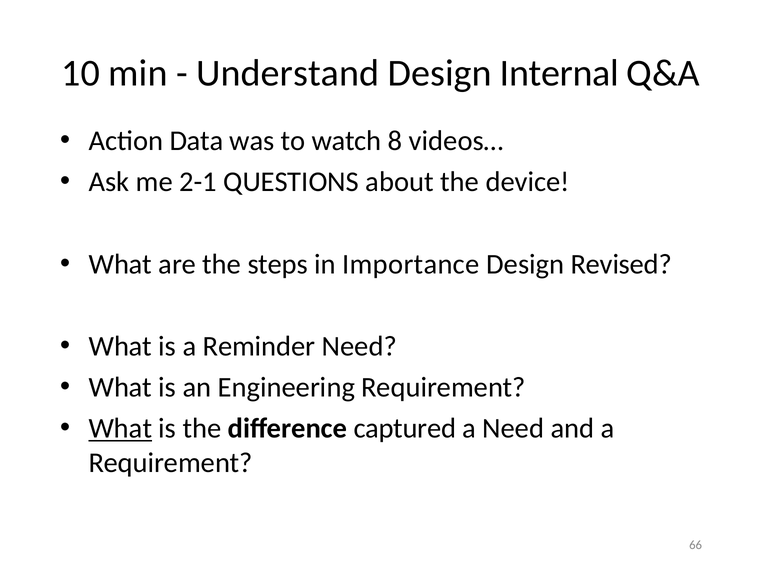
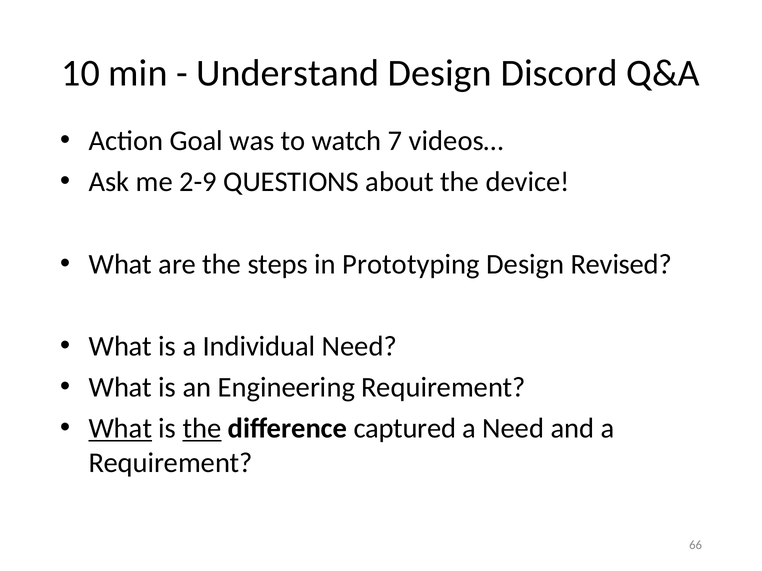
Internal: Internal -> Discord
Data: Data -> Goal
8: 8 -> 7
2-1: 2-1 -> 2-9
Importance: Importance -> Prototyping
Reminder: Reminder -> Individual
the at (202, 429) underline: none -> present
